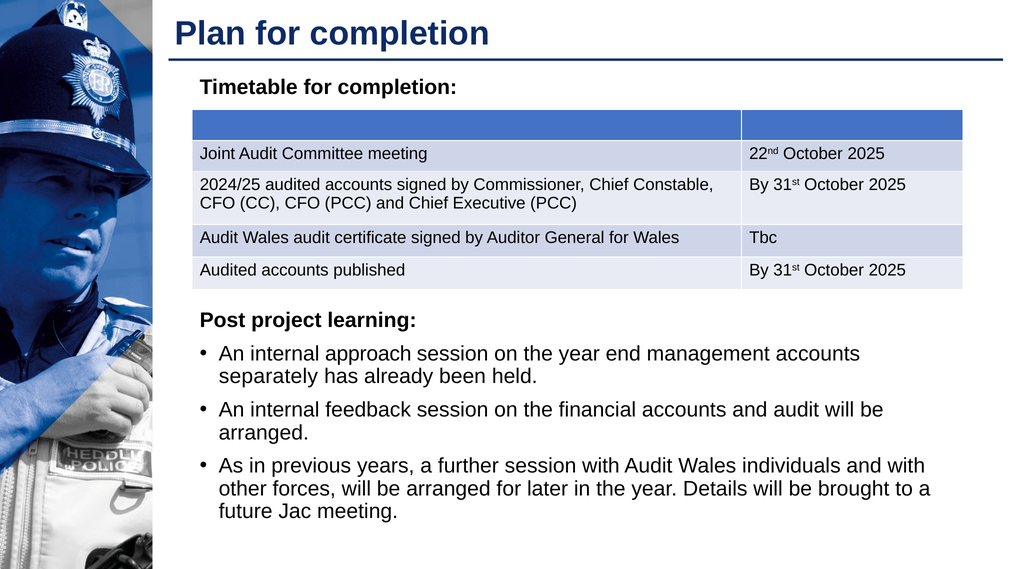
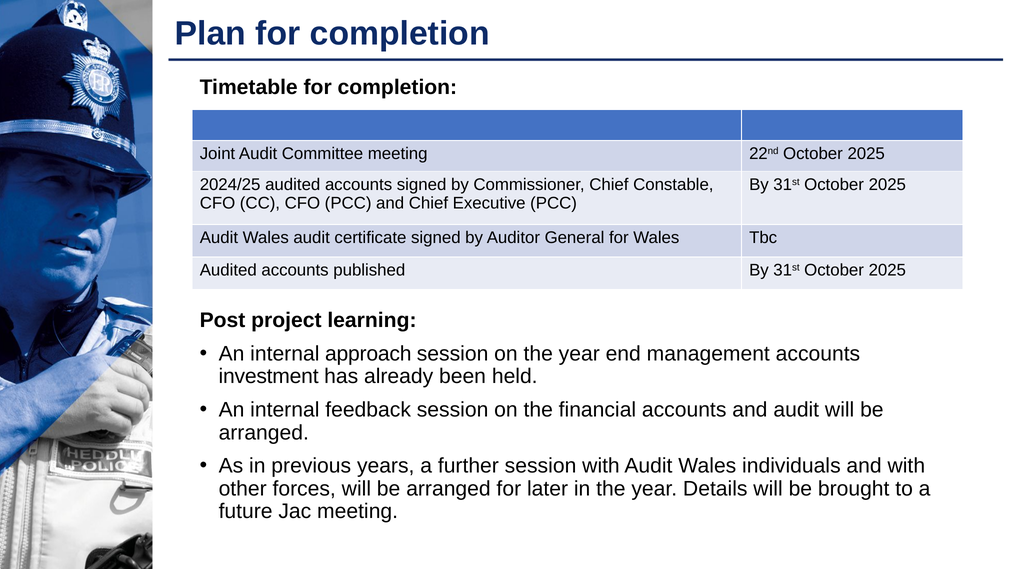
separately: separately -> investment
